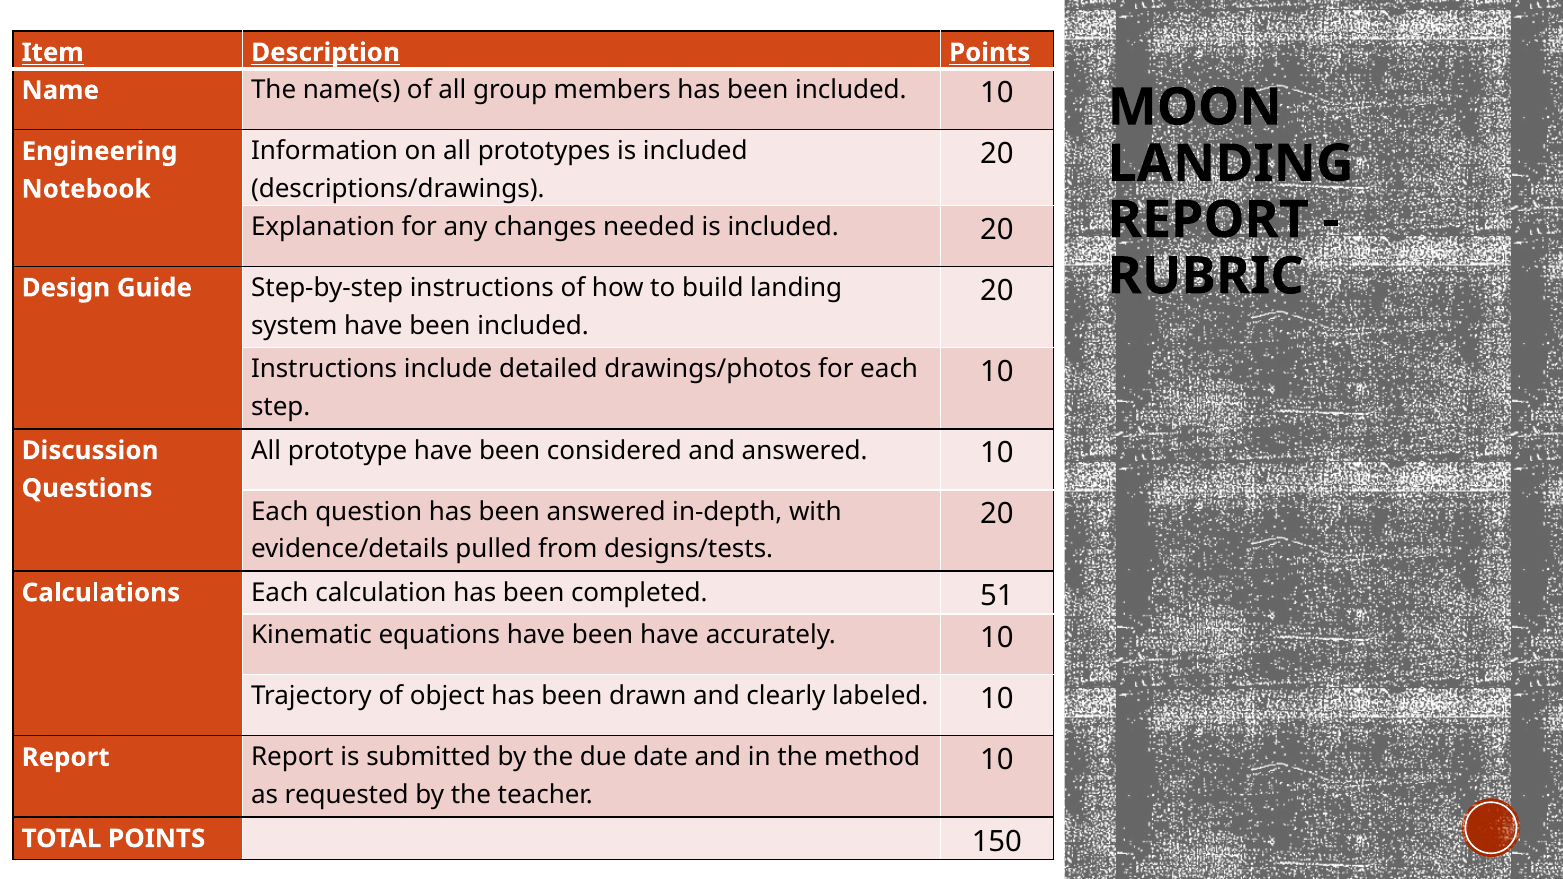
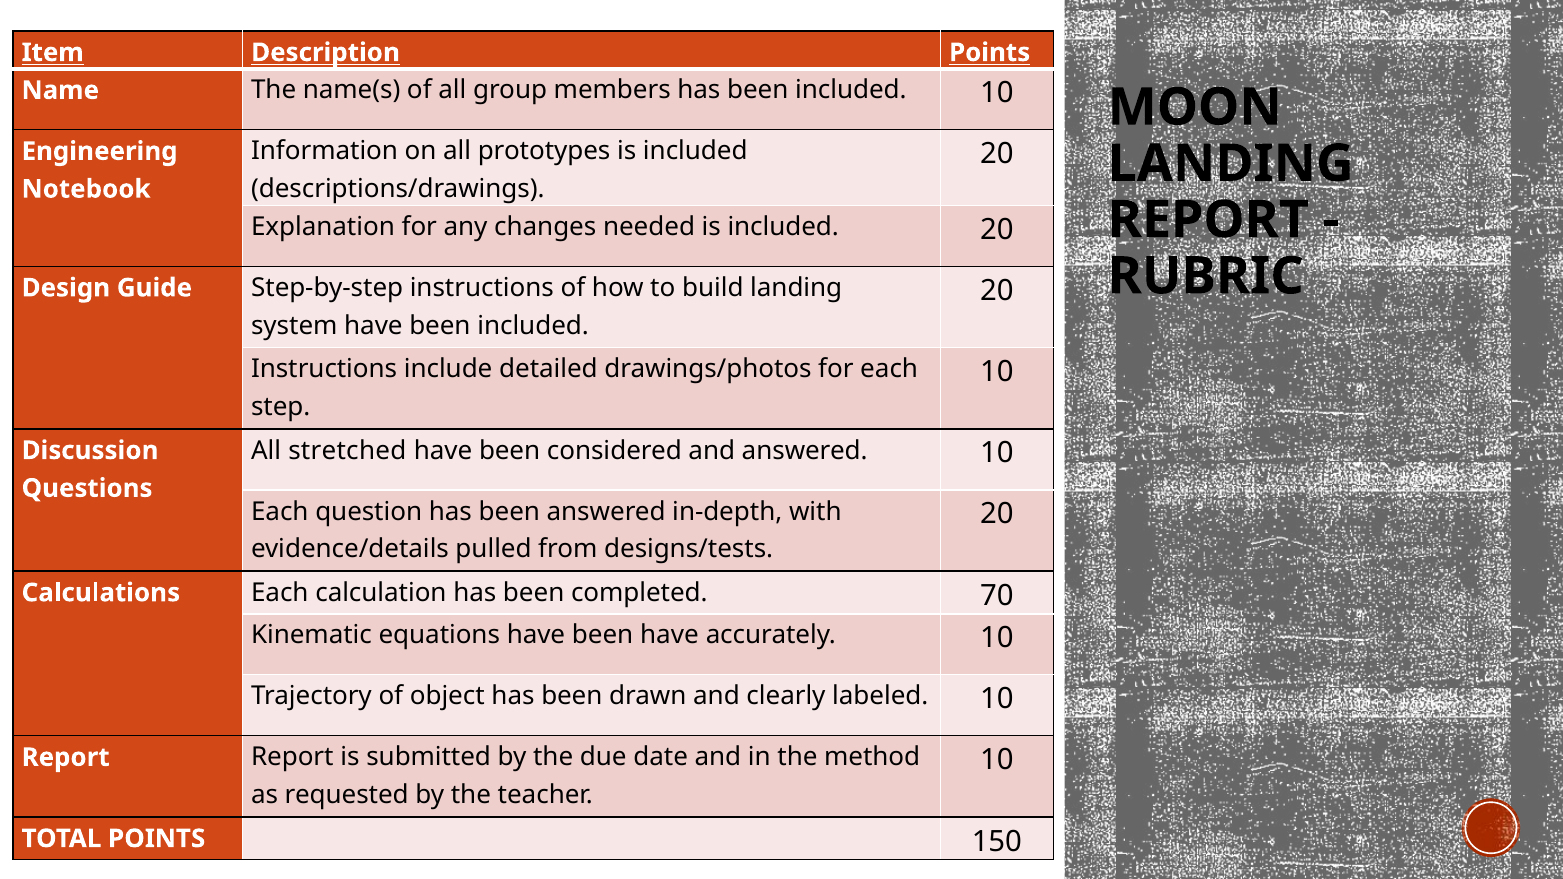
prototype: prototype -> stretched
51: 51 -> 70
